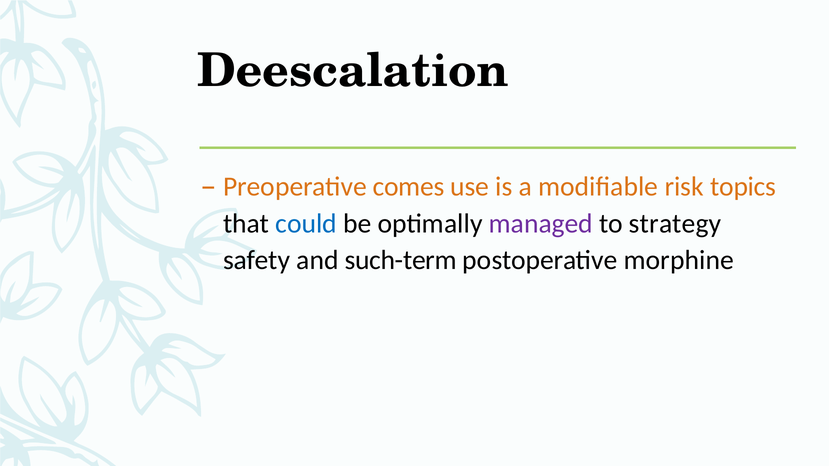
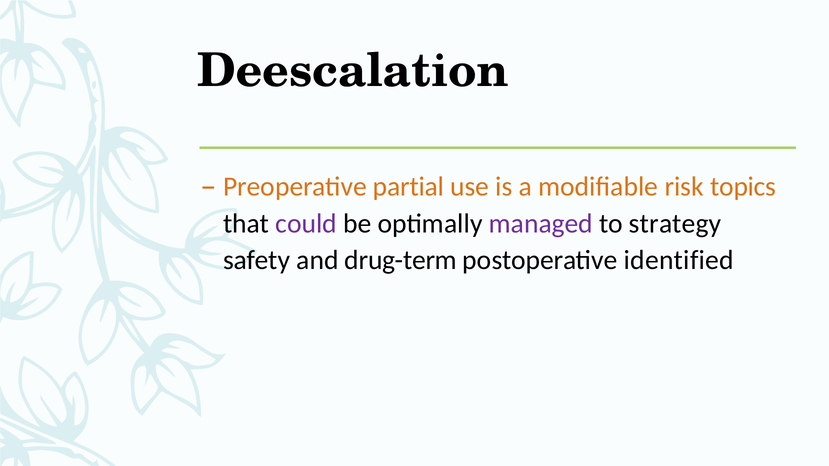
comes: comes -> partial
could colour: blue -> purple
such-term: such-term -> drug-term
morphine: morphine -> identified
